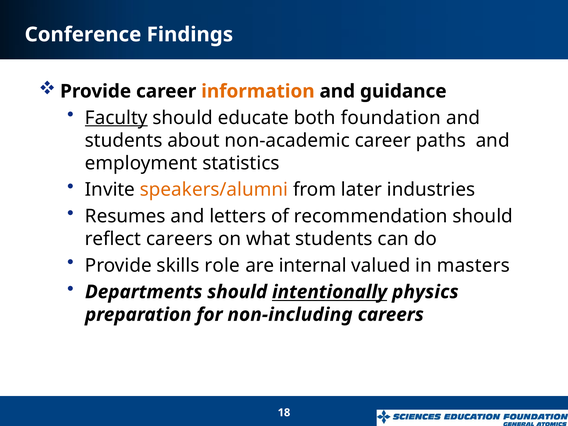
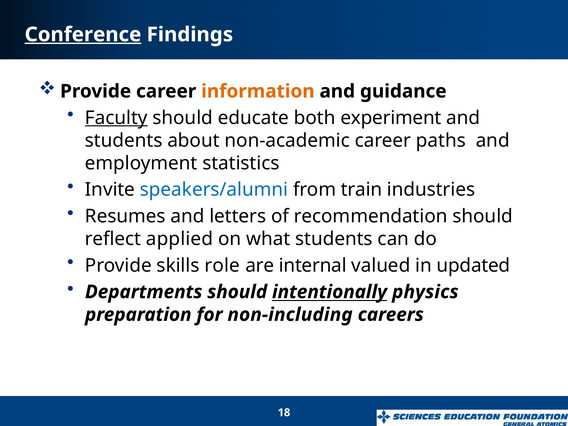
Conference underline: none -> present
foundation: foundation -> experiment
speakers/alumni colour: orange -> blue
later: later -> train
reflect careers: careers -> applied
masters: masters -> updated
